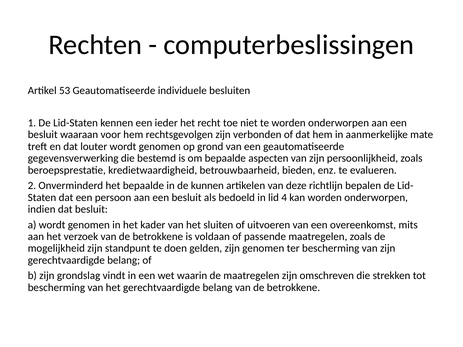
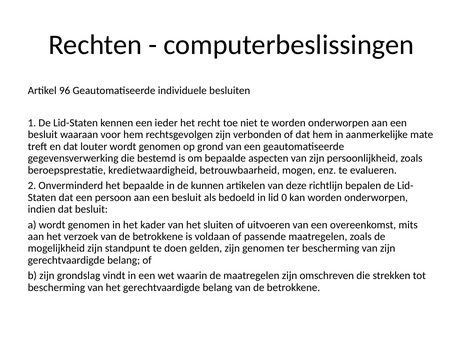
53: 53 -> 96
bieden: bieden -> mogen
4: 4 -> 0
